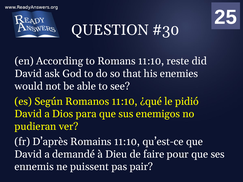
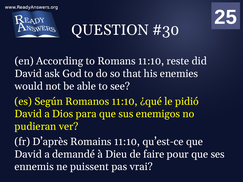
pair: pair -> vrai
